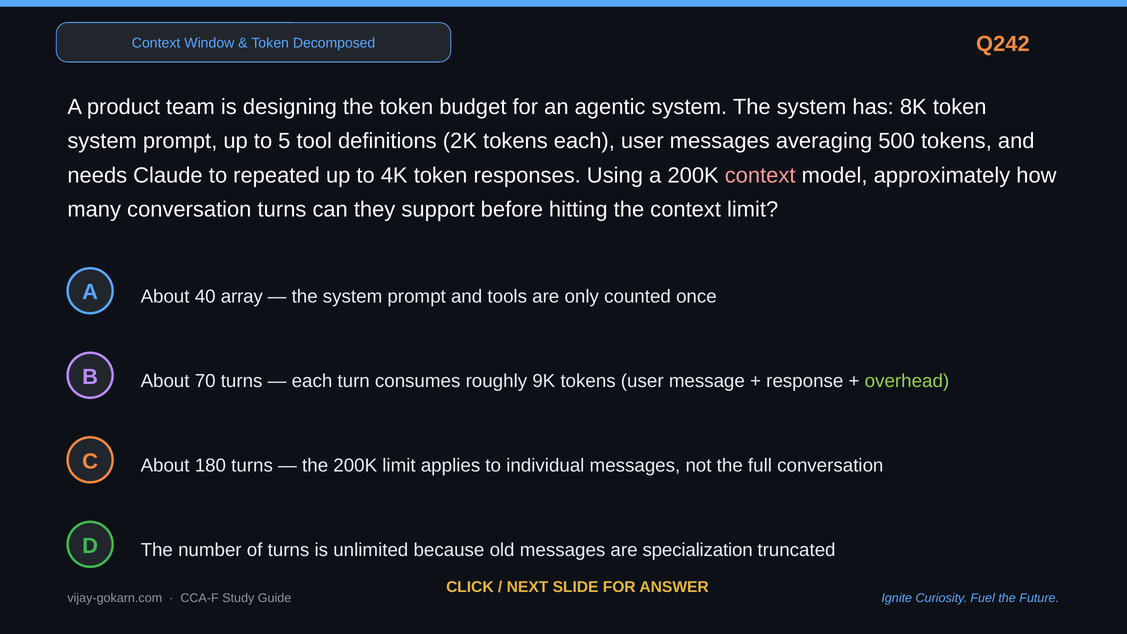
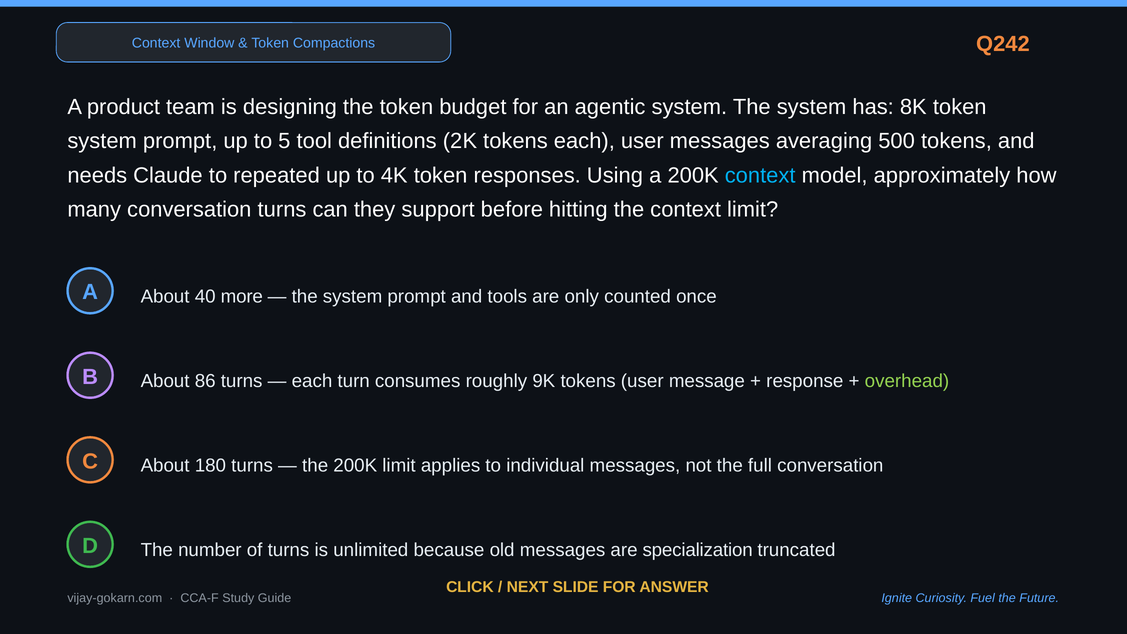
Decomposed: Decomposed -> Compactions
context at (760, 175) colour: pink -> light blue
array: array -> more
70: 70 -> 86
